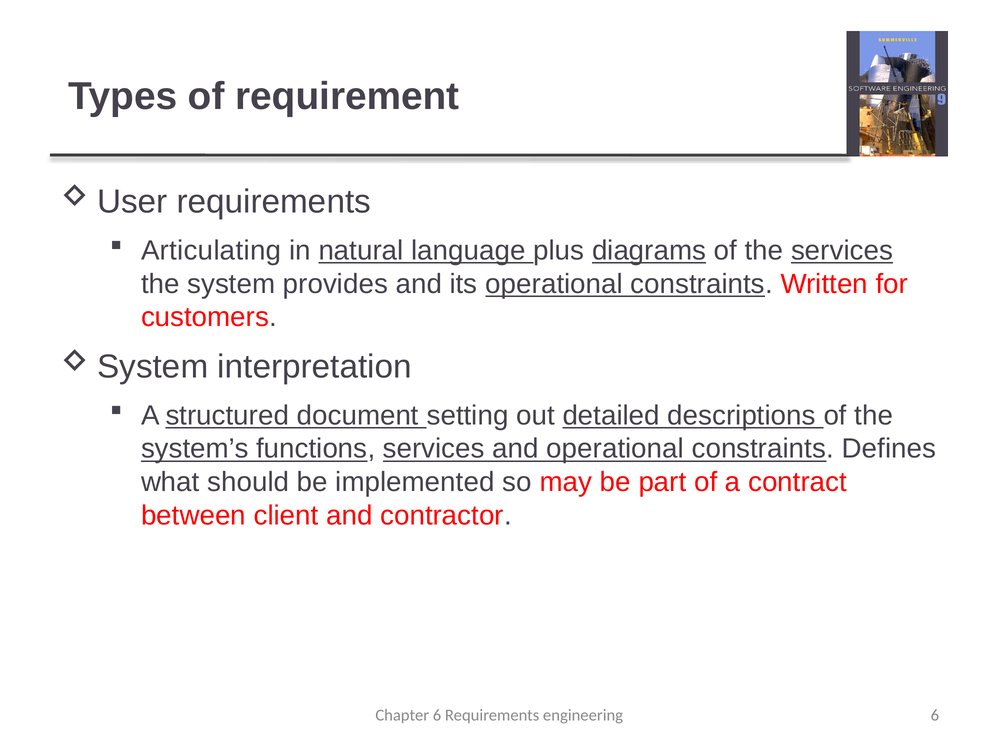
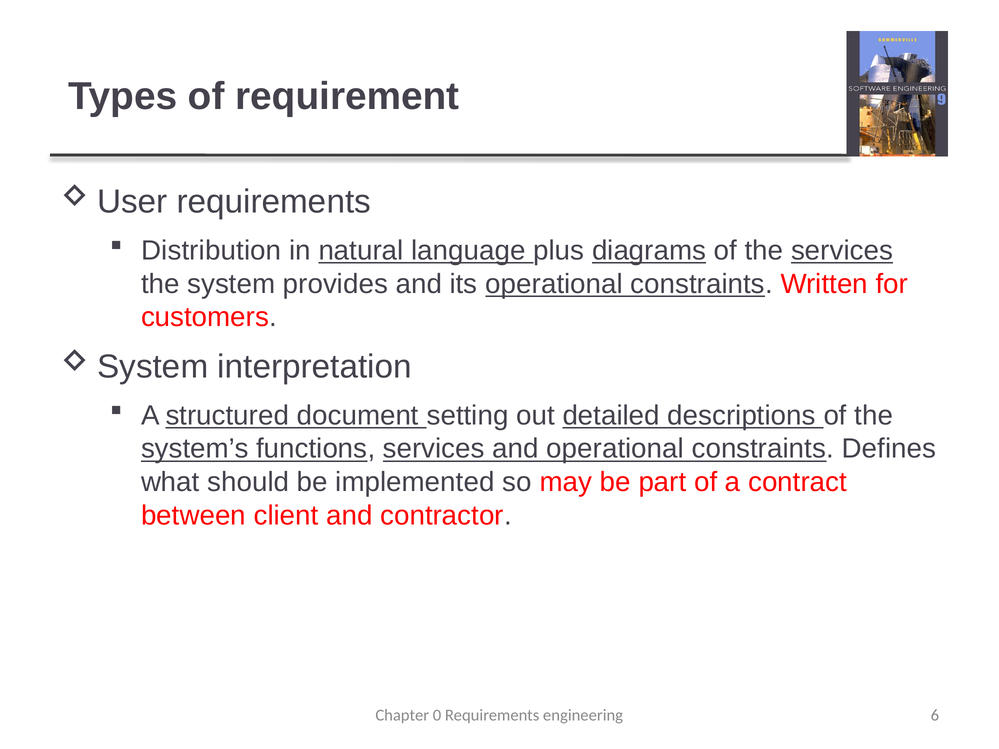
Articulating: Articulating -> Distribution
Chapter 6: 6 -> 0
